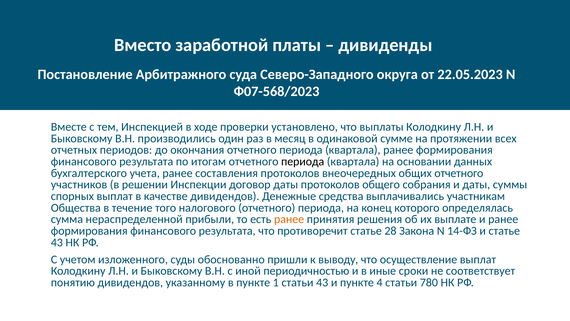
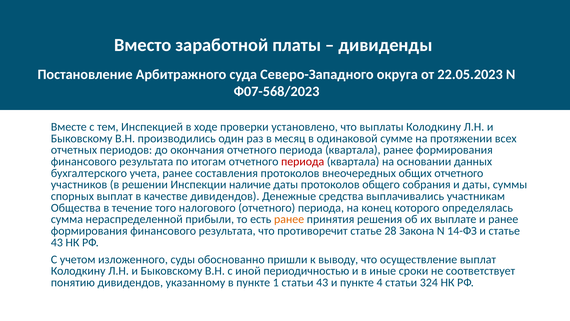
периода at (303, 161) colour: black -> red
договор: договор -> наличие
780: 780 -> 324
